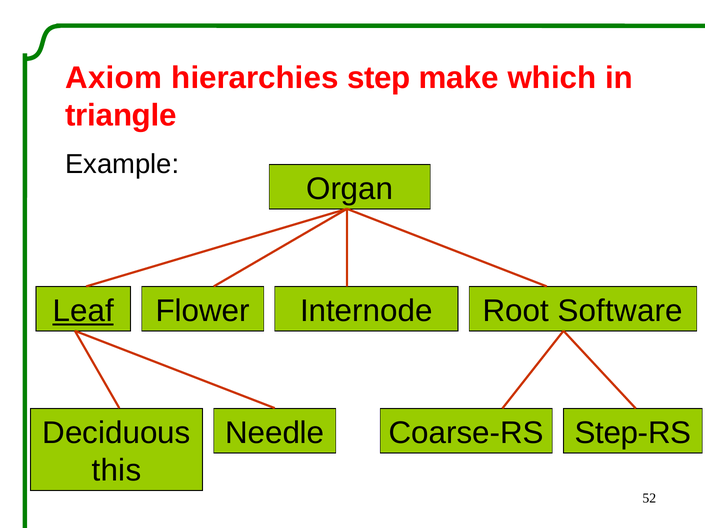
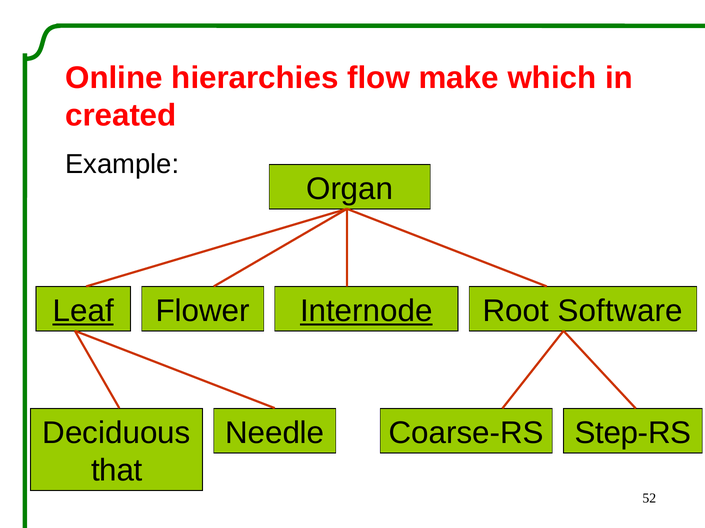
Axiom: Axiom -> Online
step: step -> flow
triangle: triangle -> created
Internode underline: none -> present
this: this -> that
